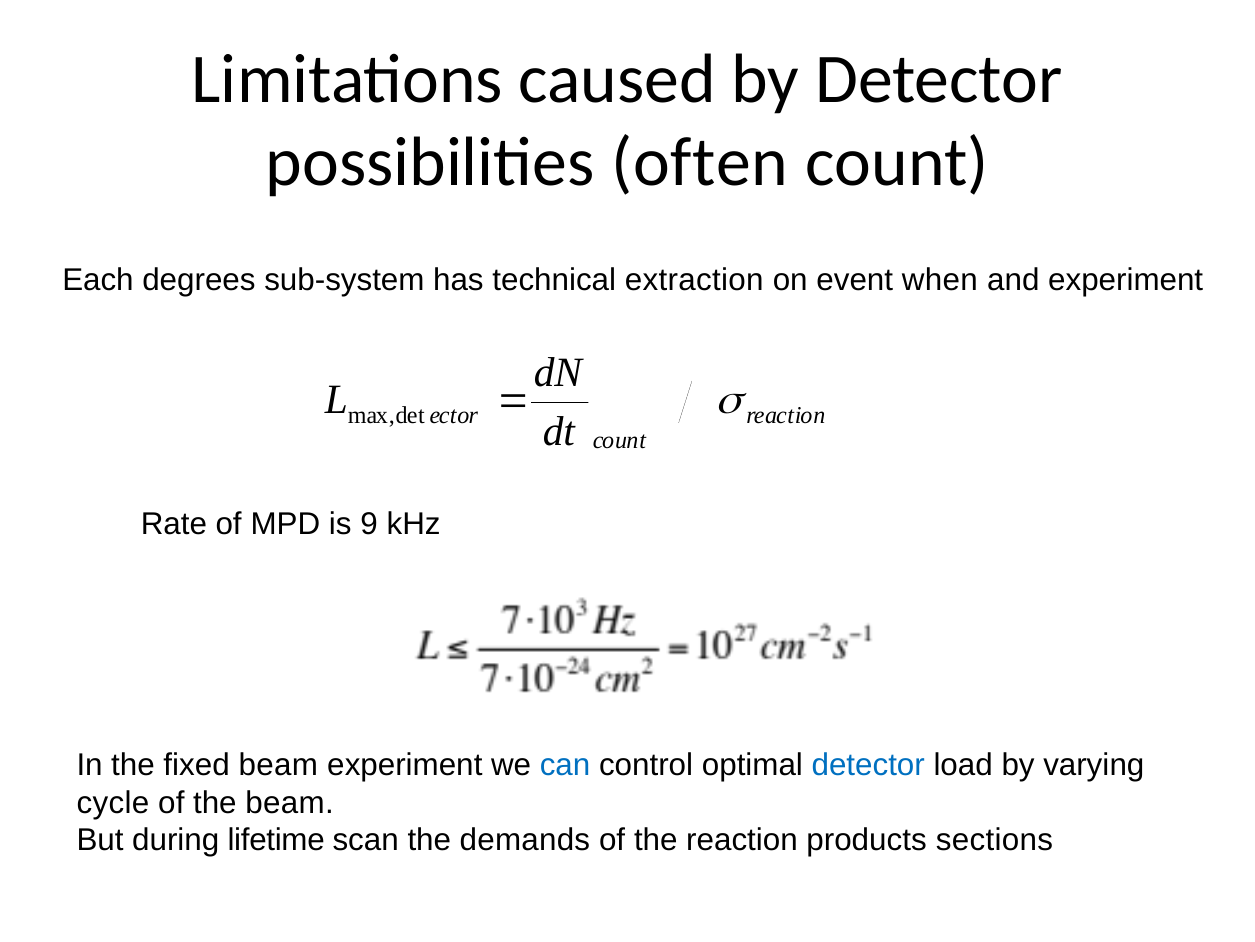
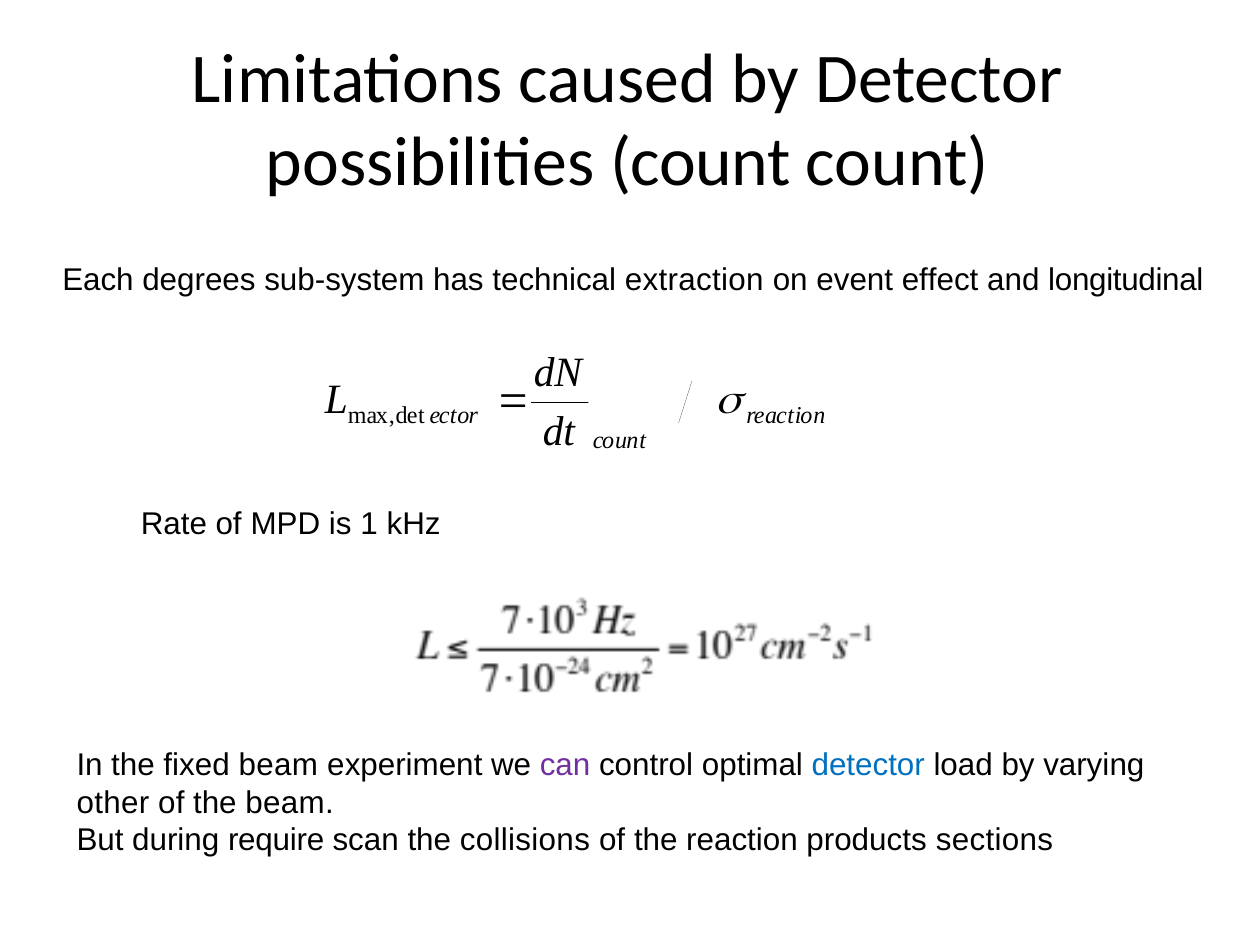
possibilities often: often -> count
when: when -> effect
and experiment: experiment -> longitudinal
9: 9 -> 1
can colour: blue -> purple
cycle: cycle -> other
lifetime: lifetime -> require
demands: demands -> collisions
